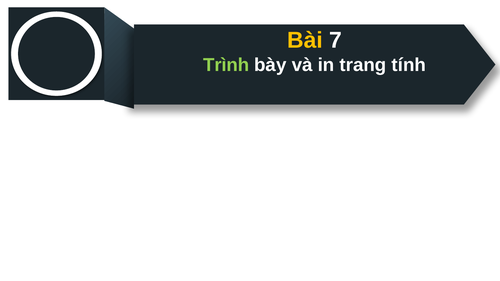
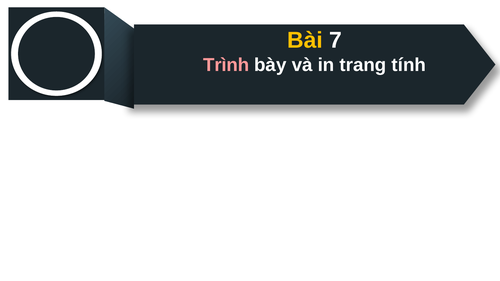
Trình colour: light green -> pink
